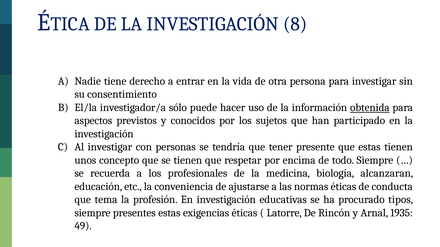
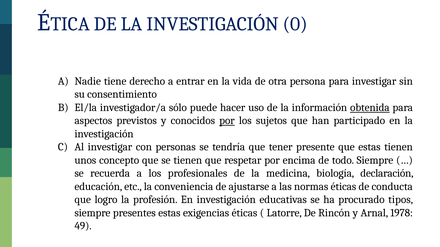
8: 8 -> 0
por at (227, 121) underline: none -> present
alcanzaran: alcanzaran -> declaración
tema: tema -> logro
1935: 1935 -> 1978
